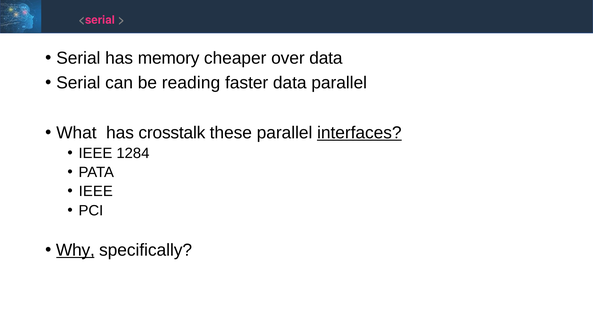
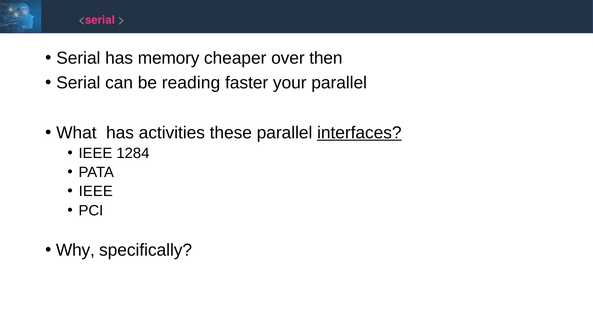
over data: data -> then
faster data: data -> your
crosstalk: crosstalk -> activities
Why underline: present -> none
